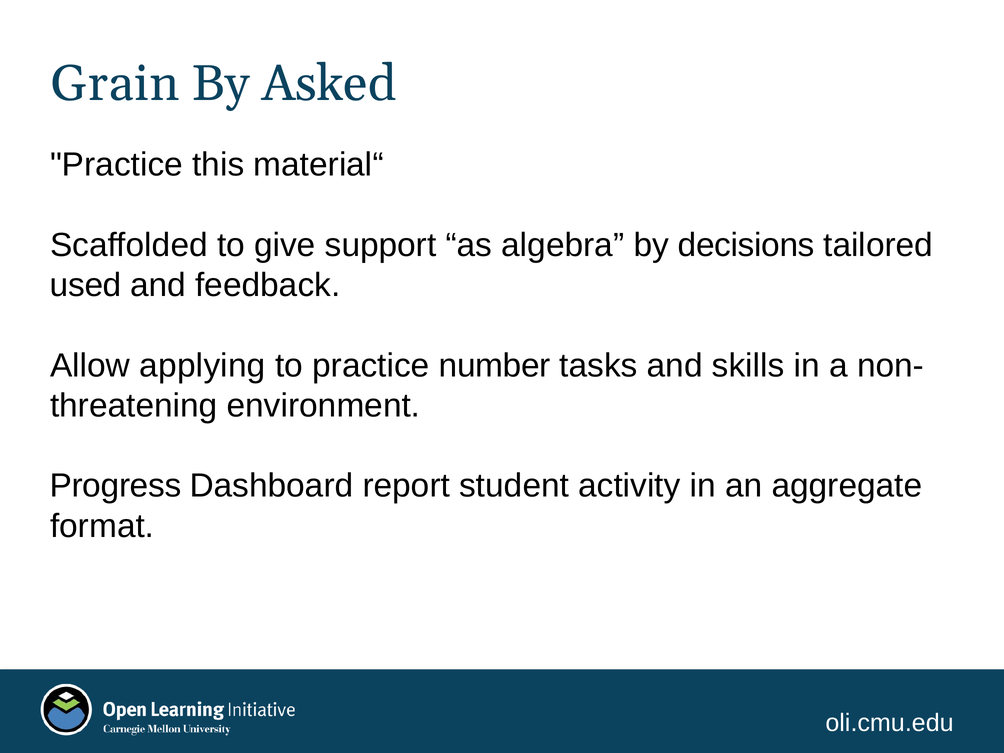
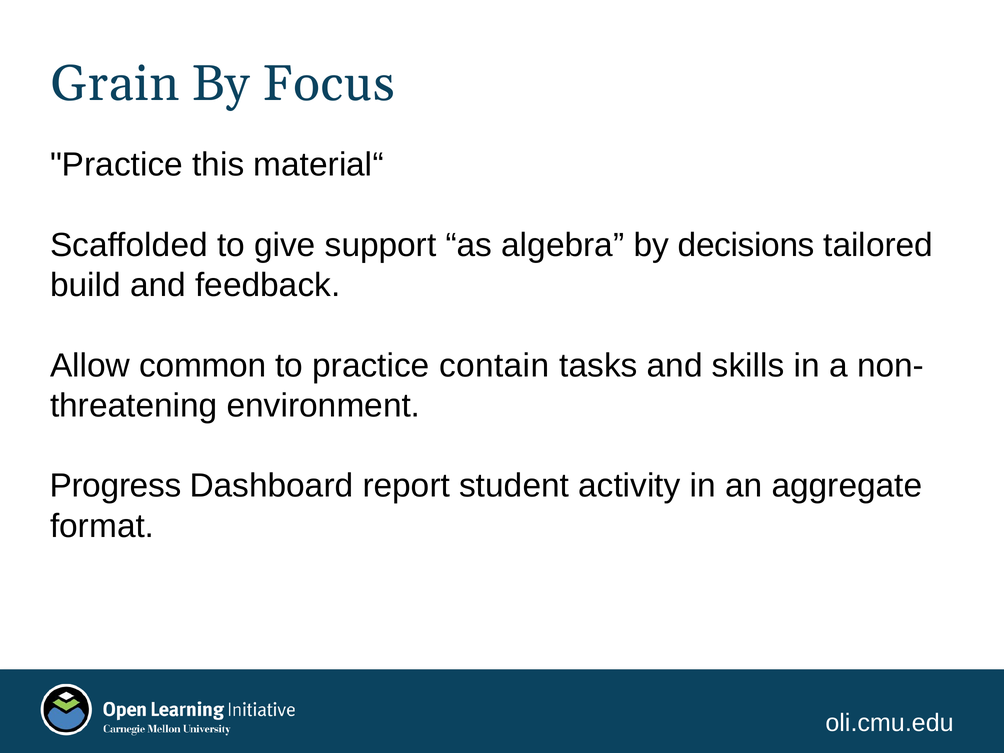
Asked: Asked -> Focus
used: used -> build
applying: applying -> common
number: number -> contain
